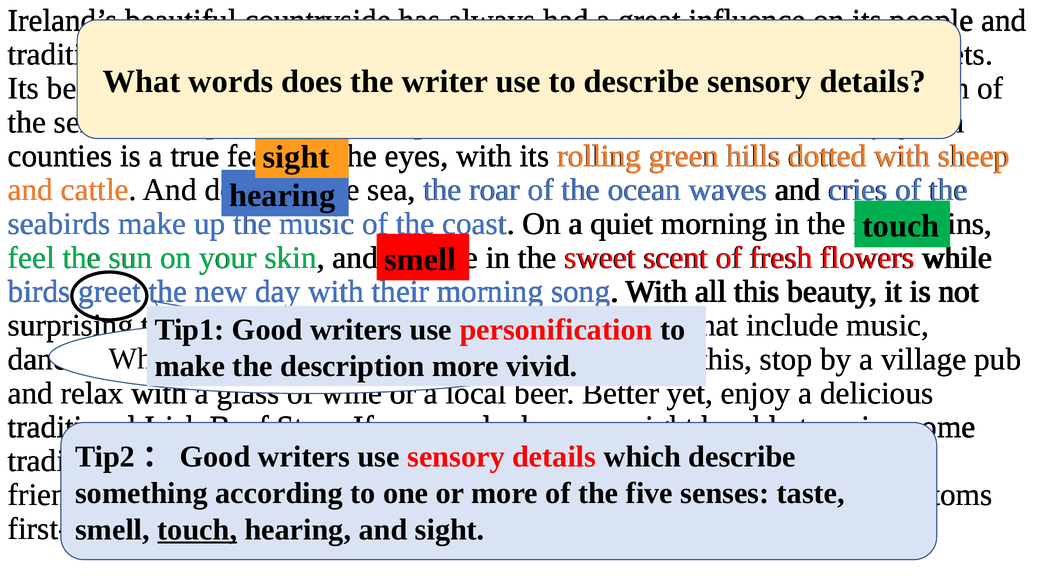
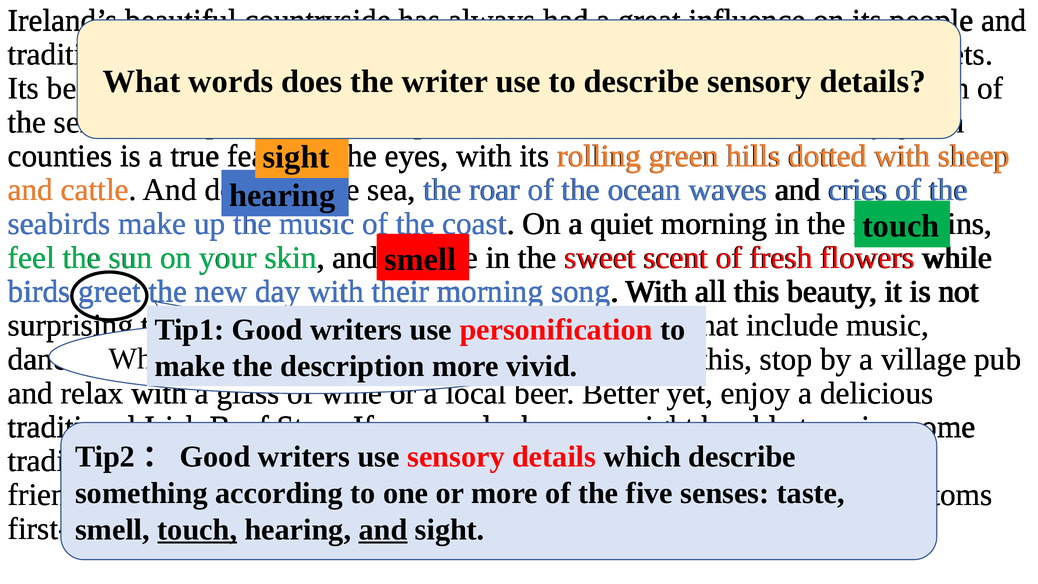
and at (383, 529) underline: none -> present
